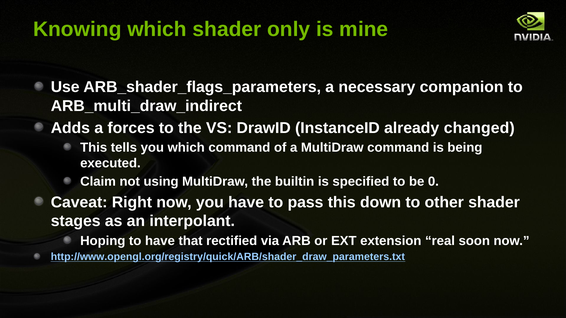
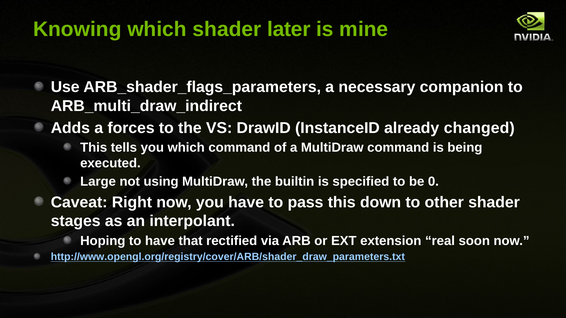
only: only -> later
Claim: Claim -> Large
http://www.opengl.org/registry/quick/ARB/shader_draw_parameters.txt: http://www.opengl.org/registry/quick/ARB/shader_draw_parameters.txt -> http://www.opengl.org/registry/cover/ARB/shader_draw_parameters.txt
